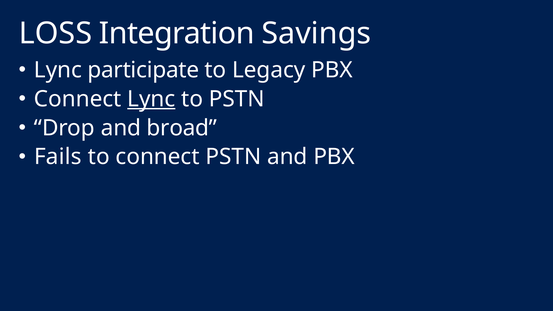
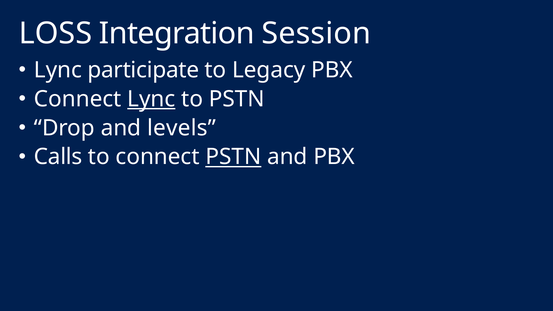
Savings: Savings -> Session
broad: broad -> levels
Fails: Fails -> Calls
PSTN at (233, 157) underline: none -> present
